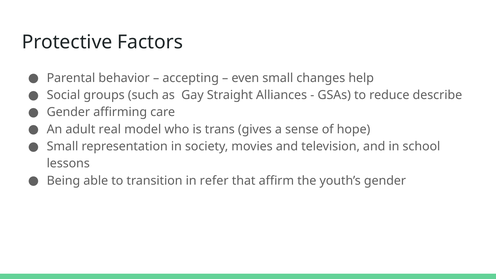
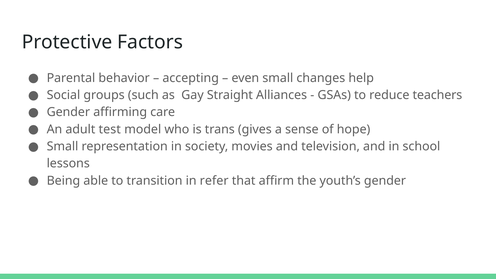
describe: describe -> teachers
real: real -> test
